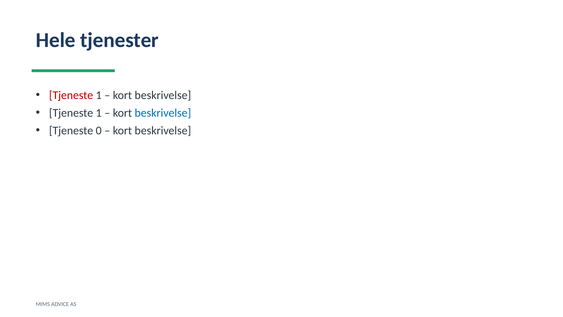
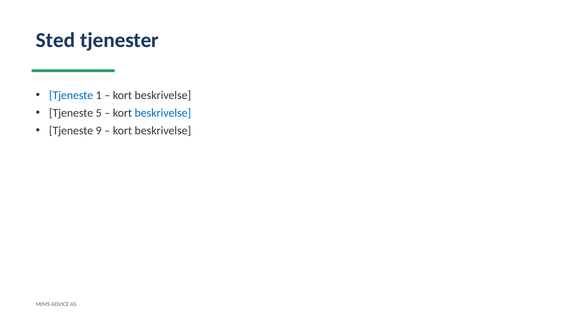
Hele: Hele -> Sted
Tjeneste at (71, 95) colour: red -> blue
1 at (99, 113): 1 -> 5
0: 0 -> 9
